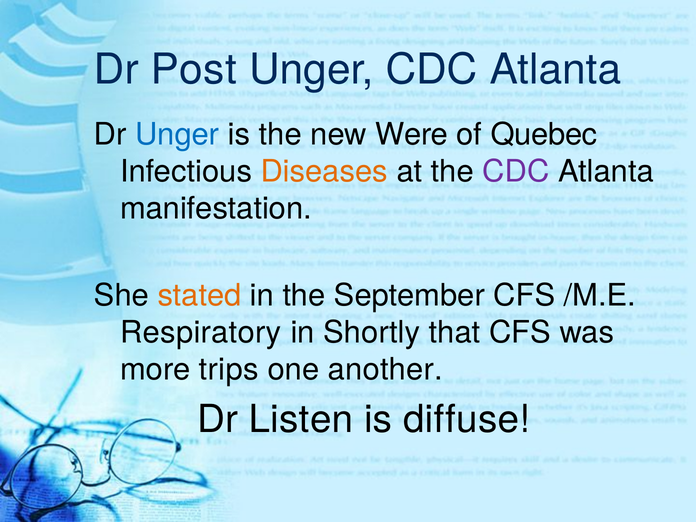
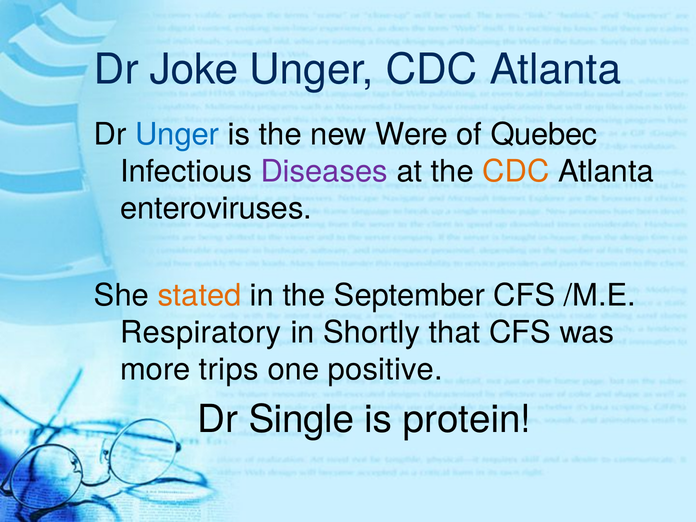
Post: Post -> Joke
Diseases colour: orange -> purple
CDC at (516, 172) colour: purple -> orange
manifestation: manifestation -> enteroviruses
another: another -> positive
Listen: Listen -> Single
diffuse: diffuse -> protein
